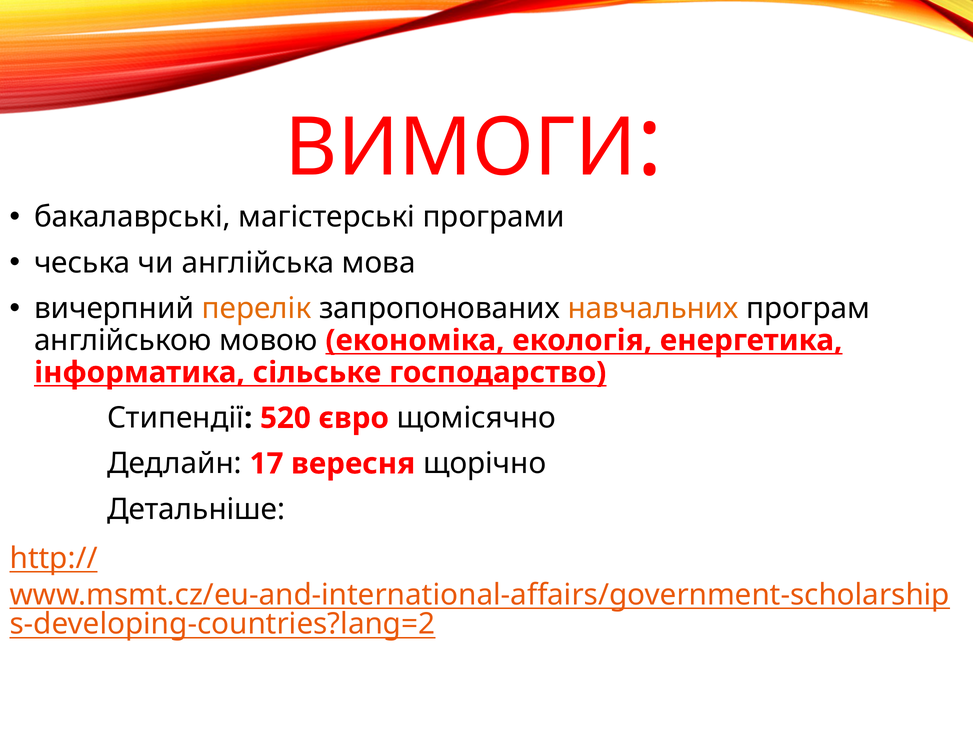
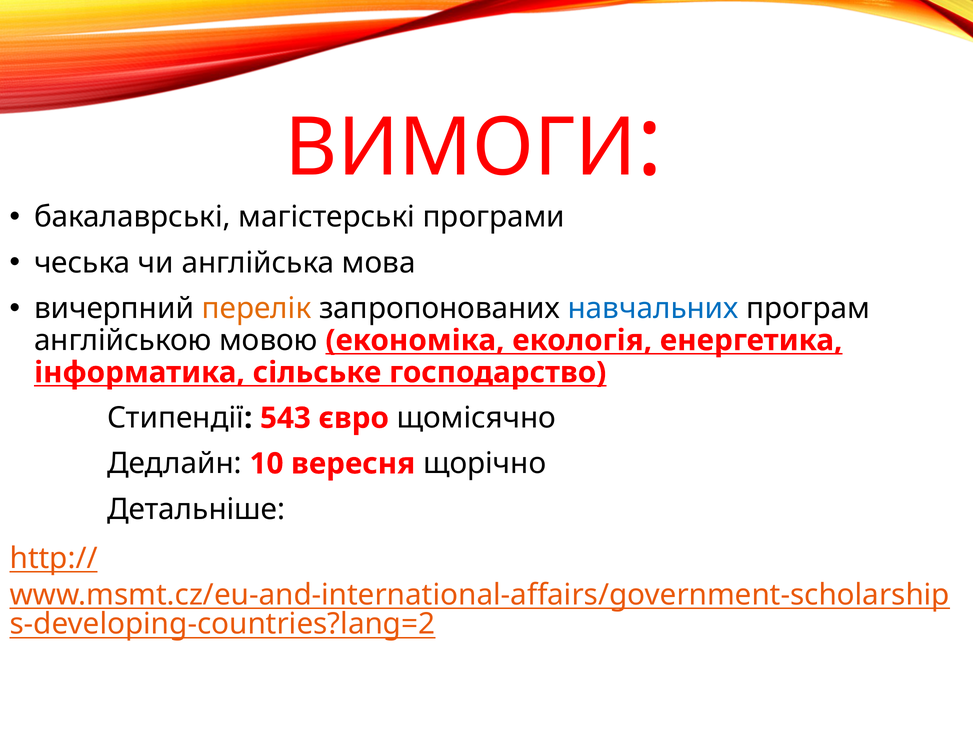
навчальних colour: orange -> blue
520: 520 -> 543
17: 17 -> 10
